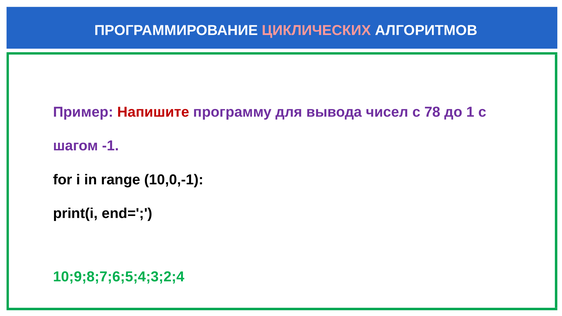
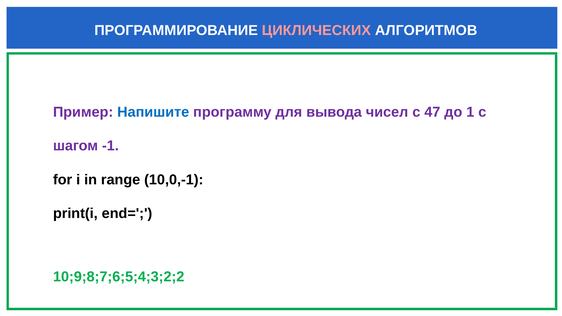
Напишите colour: red -> blue
78: 78 -> 47
10;9;8;7;6;5;4;3;2;4: 10;9;8;7;6;5;4;3;2;4 -> 10;9;8;7;6;5;4;3;2;2
